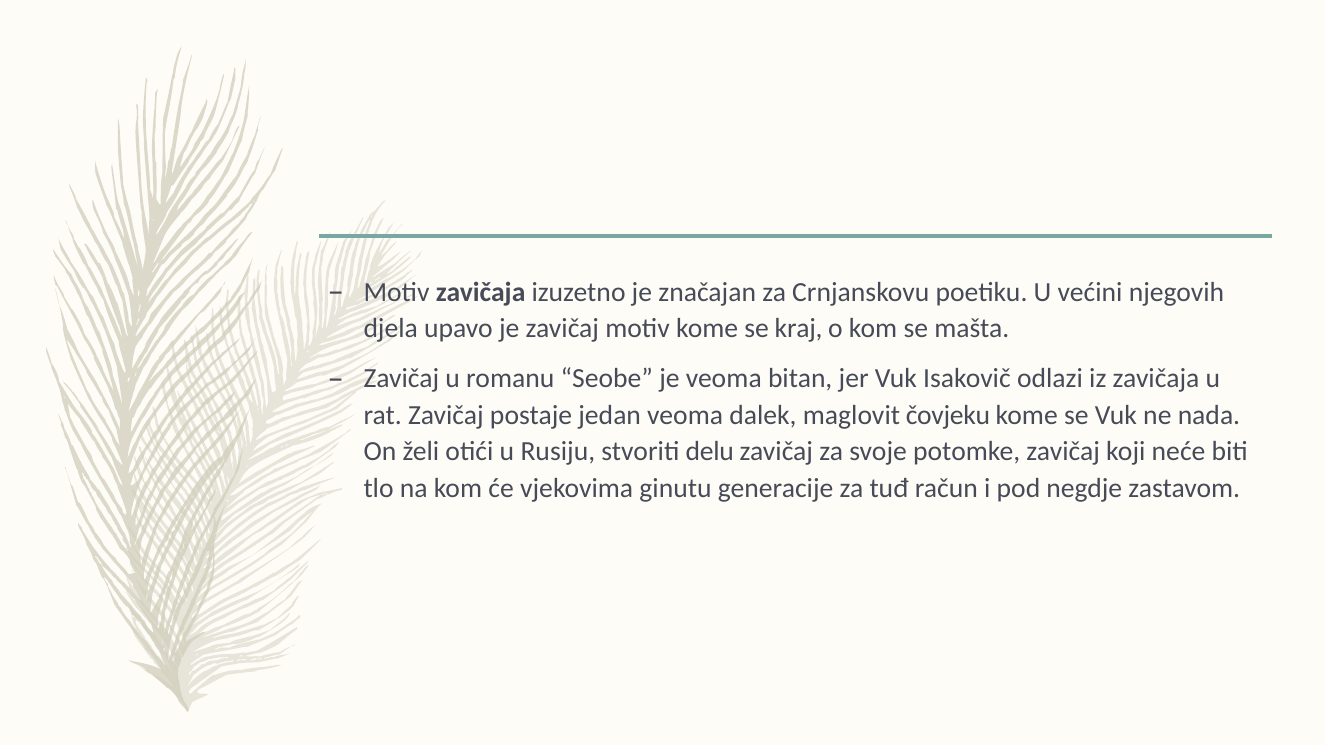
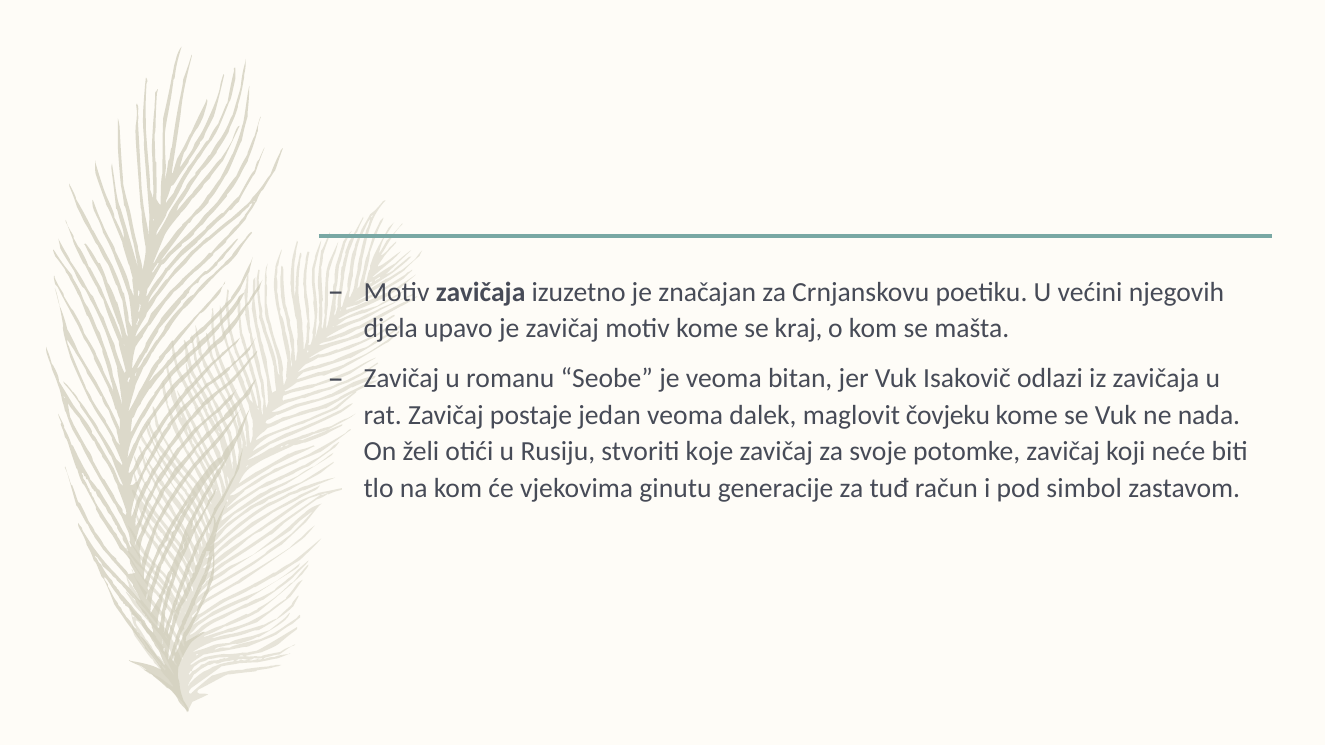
delu: delu -> koje
negdje: negdje -> simbol
